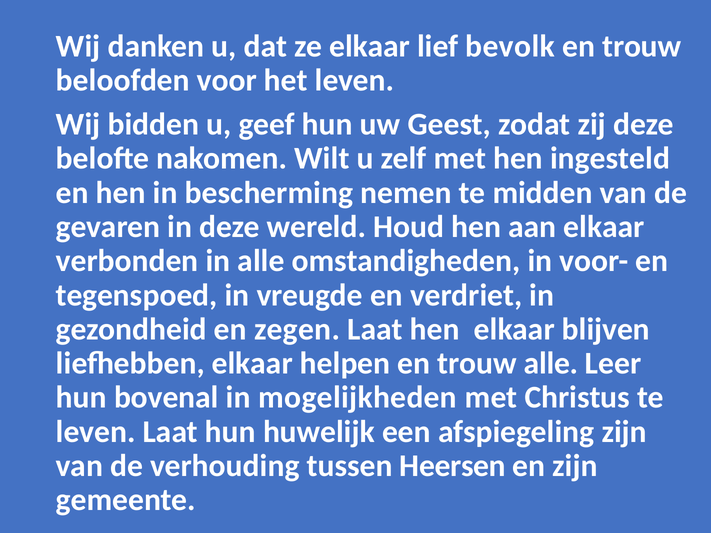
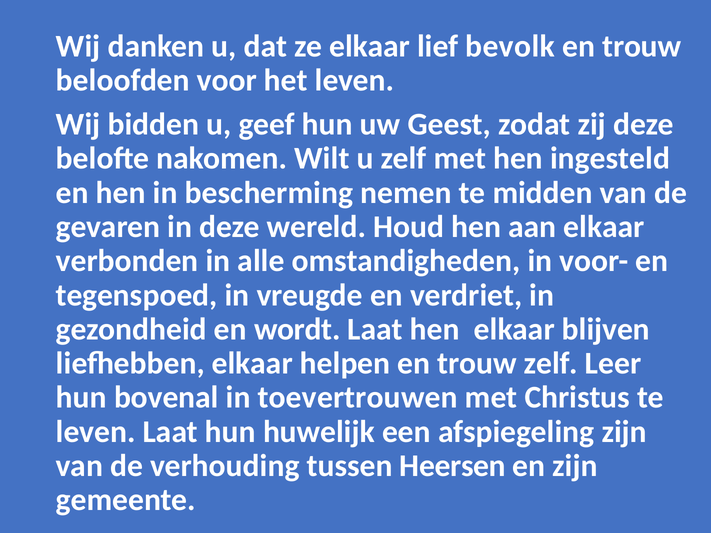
zegen: zegen -> wordt
trouw alle: alle -> zelf
mogelijkheden: mogelijkheden -> toevertrouwen
